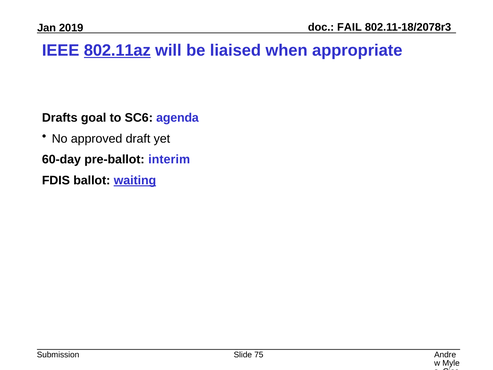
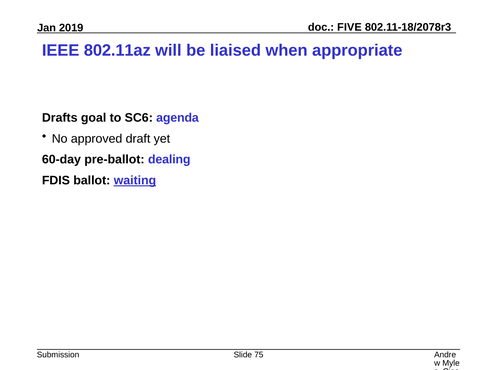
FAIL: FAIL -> FIVE
802.11az underline: present -> none
interim: interim -> dealing
